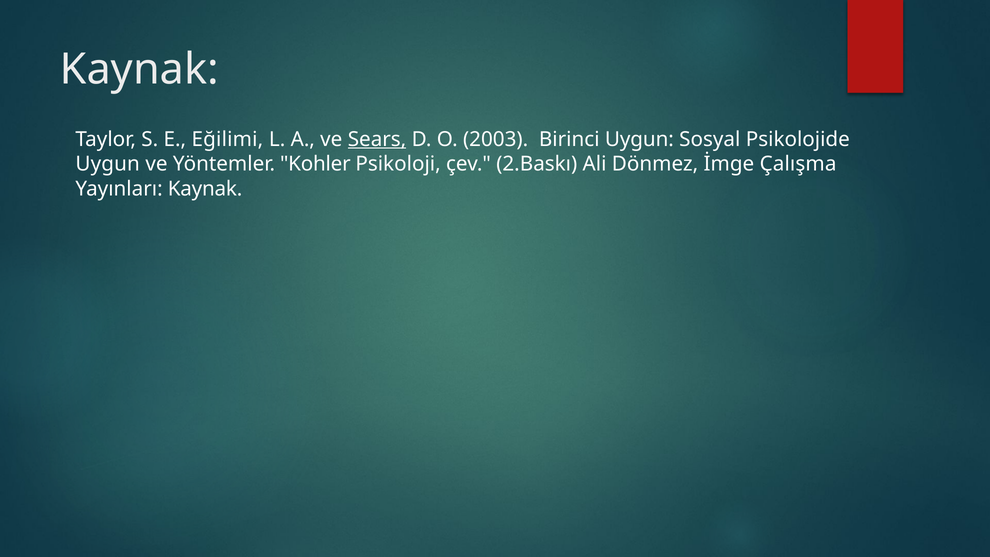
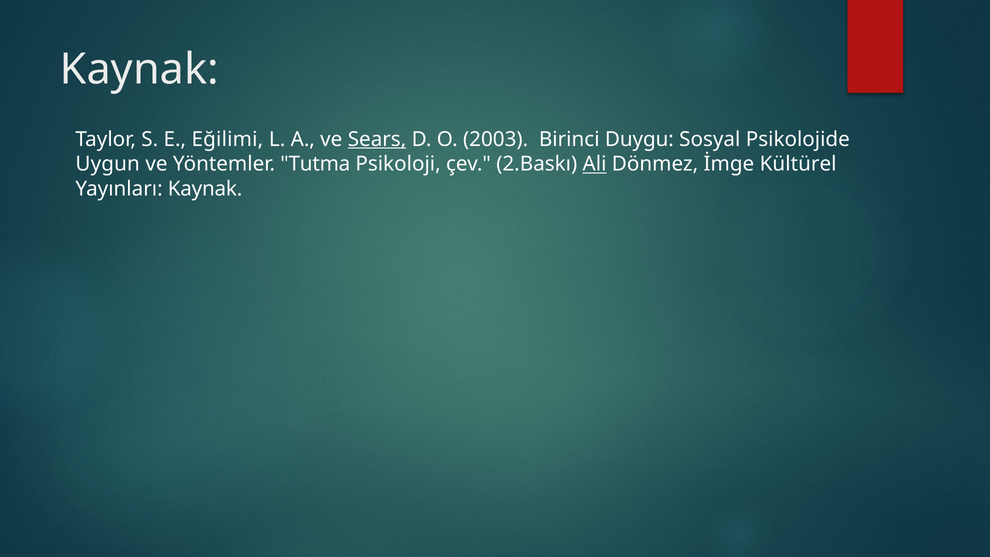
Birinci Uygun: Uygun -> Duygu
Kohler: Kohler -> Tutma
Ali underline: none -> present
Çalışma: Çalışma -> Kültürel
